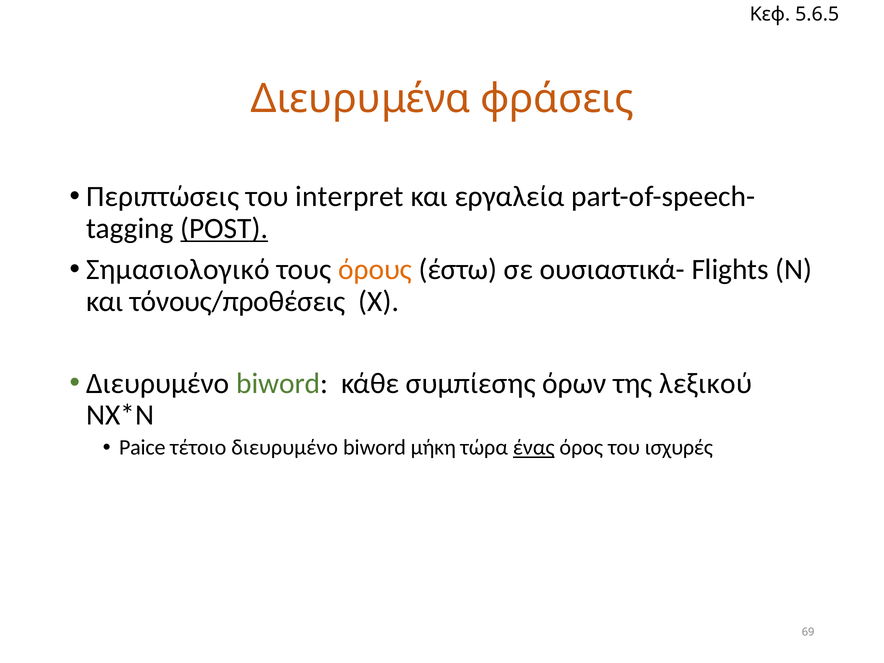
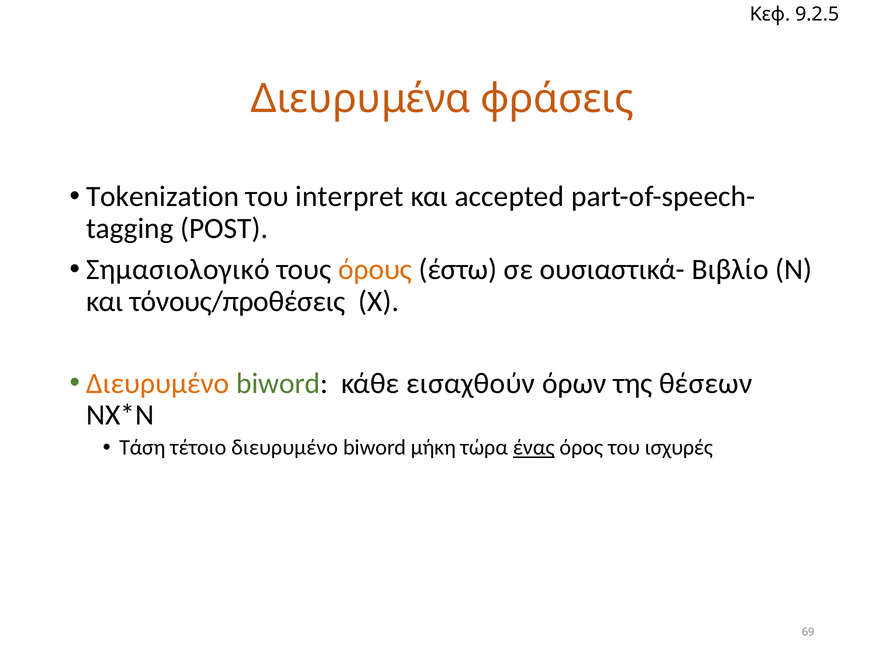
5.6.5: 5.6.5 -> 9.2.5
Περιπτώσεις: Περιπτώσεις -> Tokenization
εργαλεία: εργαλεία -> accepted
POST underline: present -> none
Flights: Flights -> Βιβλίο
Διευρυμένο at (158, 383) colour: black -> orange
συμπίεσης: συμπίεσης -> εισαχθούν
λεξικού: λεξικού -> θέσεων
Paice: Paice -> Τάση
